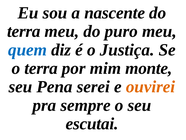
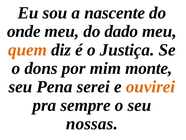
terra at (24, 31): terra -> onde
puro: puro -> dado
quem colour: blue -> orange
o terra: terra -> dons
escutai: escutai -> nossas
